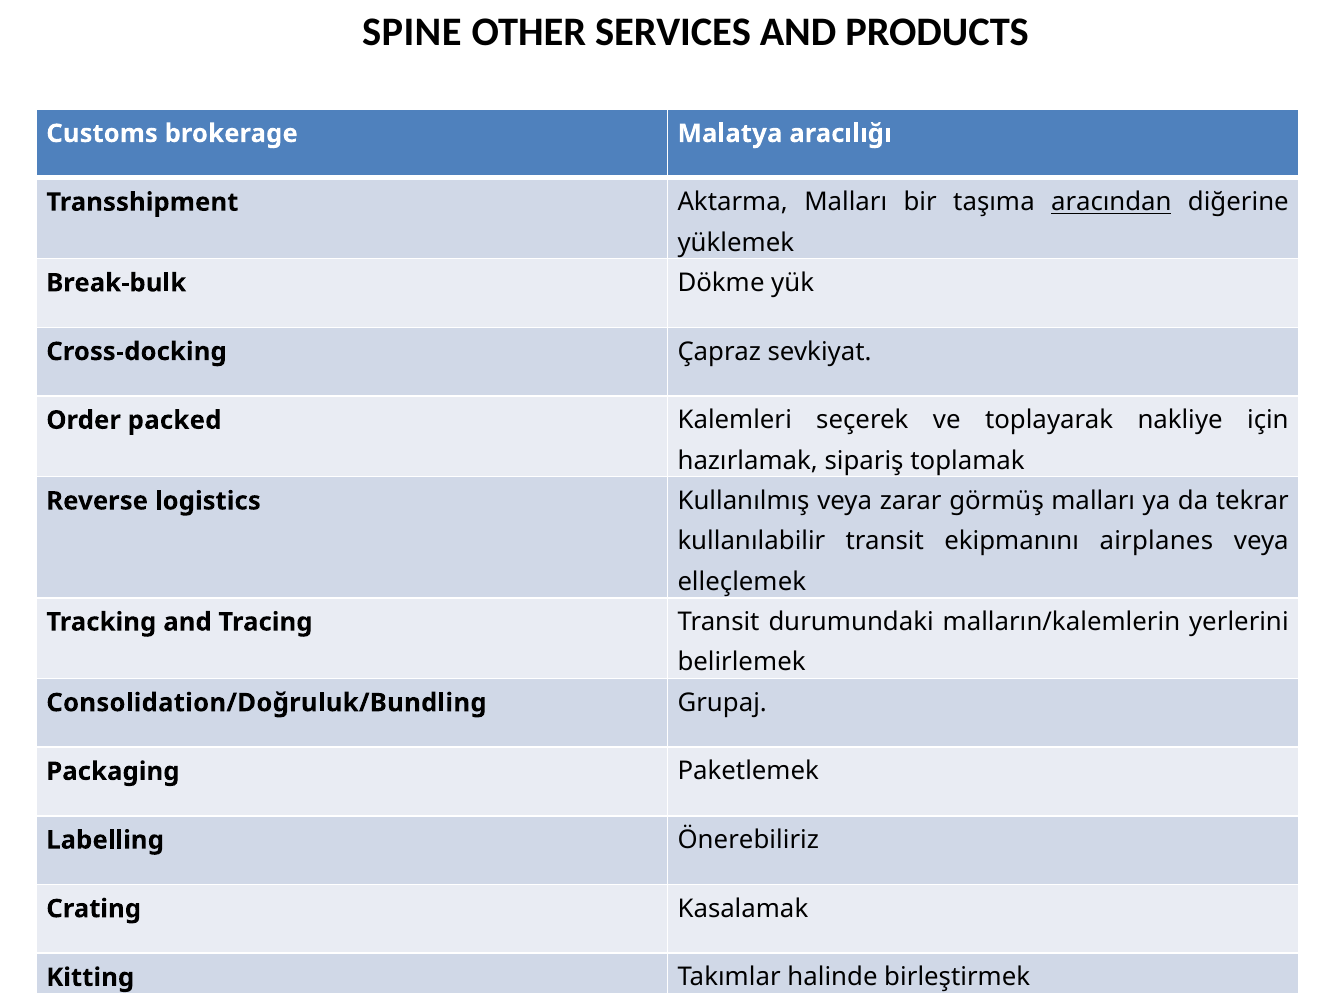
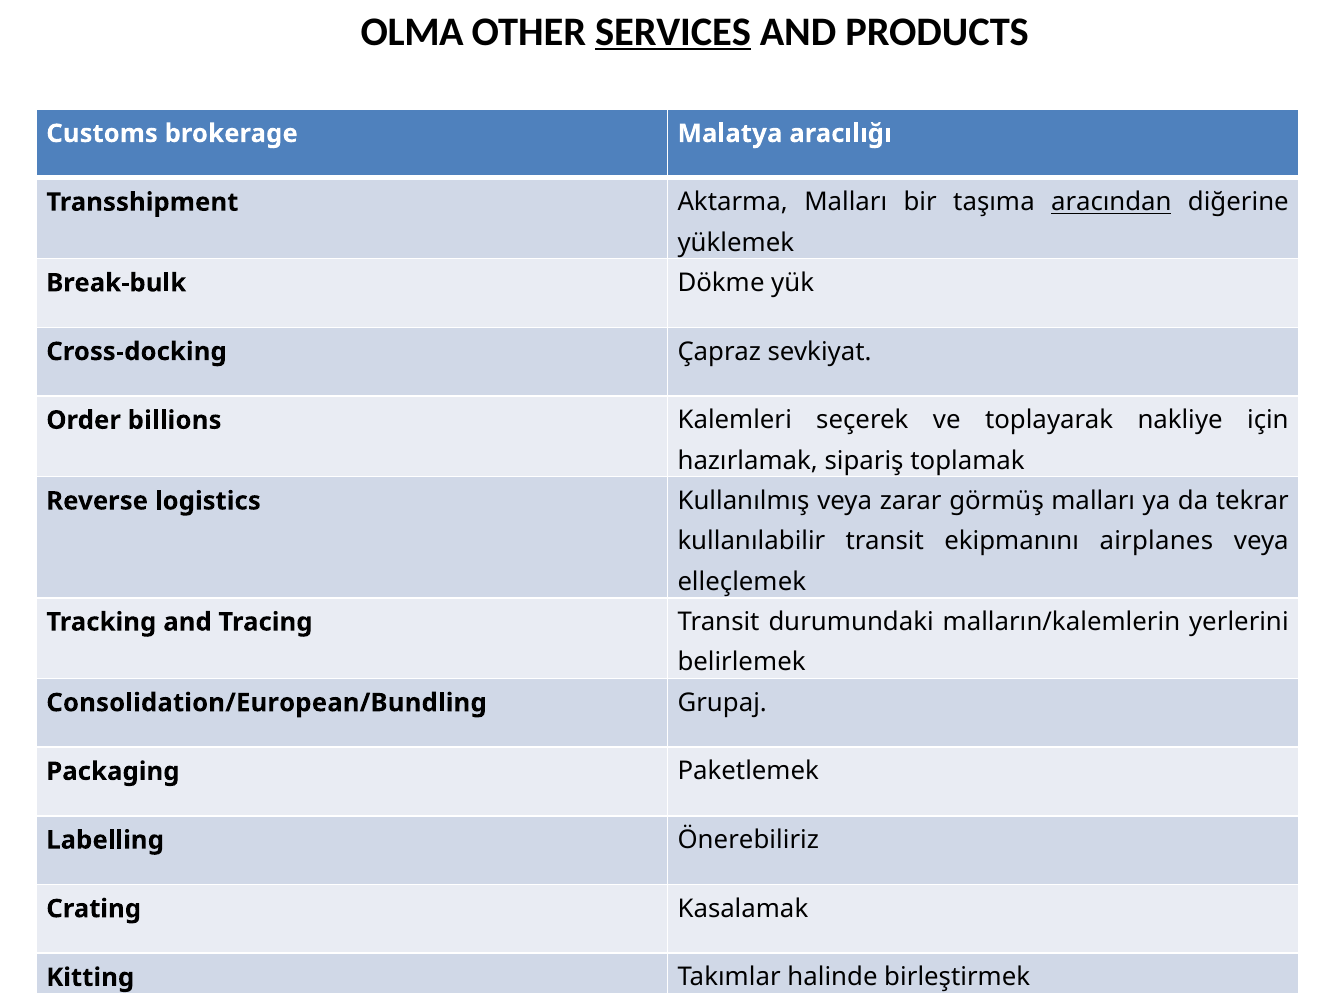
SPINE: SPINE -> OLMA
SERVICES underline: none -> present
packed: packed -> billions
Consolidation/Doğruluk/Bundling: Consolidation/Doğruluk/Bundling -> Consolidation/European/Bundling
